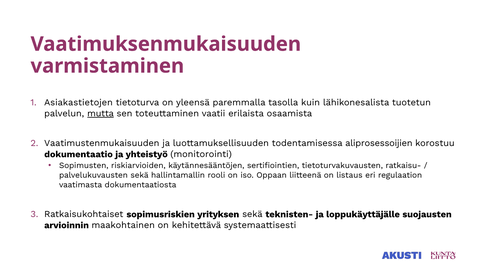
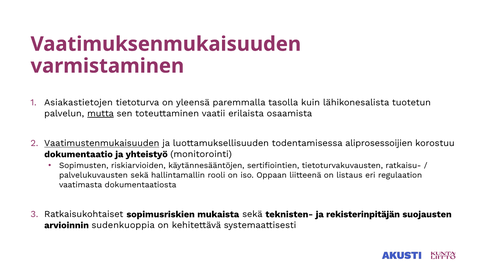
Vaatimustenmukaisuuden underline: none -> present
yrityksen: yrityksen -> mukaista
loppukäyttäjälle: loppukäyttäjälle -> rekisterinpitäjän
maakohtainen: maakohtainen -> sudenkuoppia
